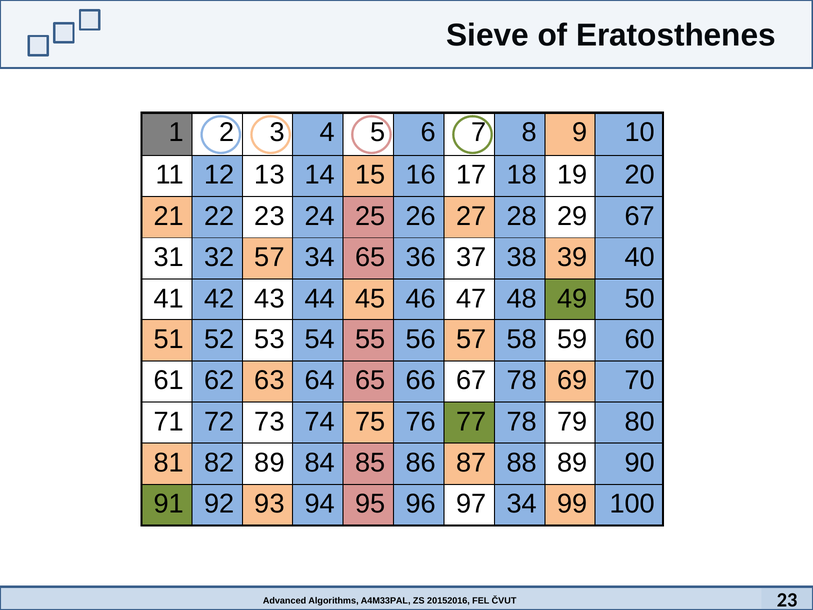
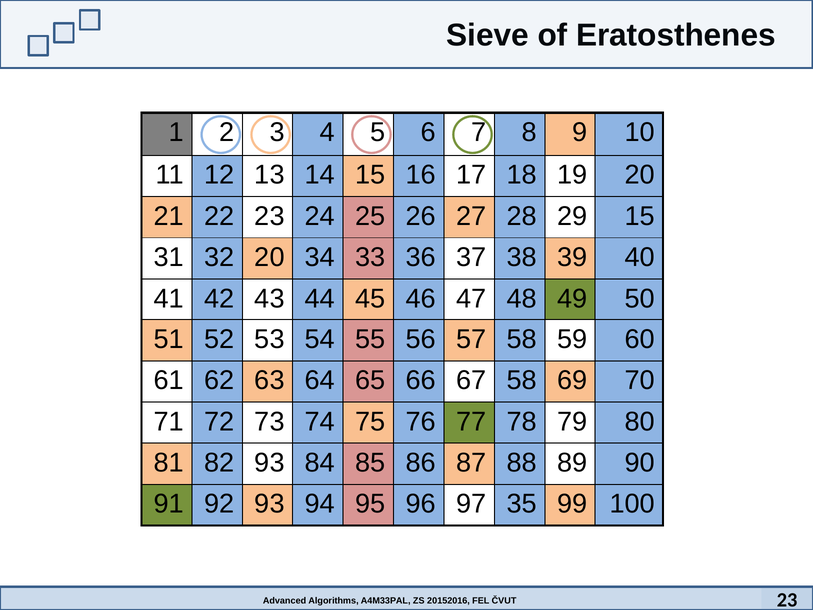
29 67: 67 -> 15
32 57: 57 -> 20
34 65: 65 -> 33
67 78: 78 -> 58
82 89: 89 -> 93
97 34: 34 -> 35
